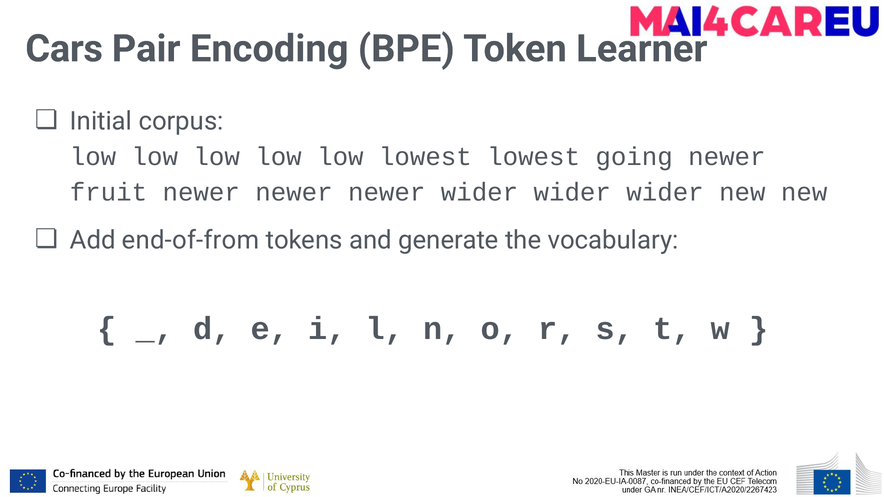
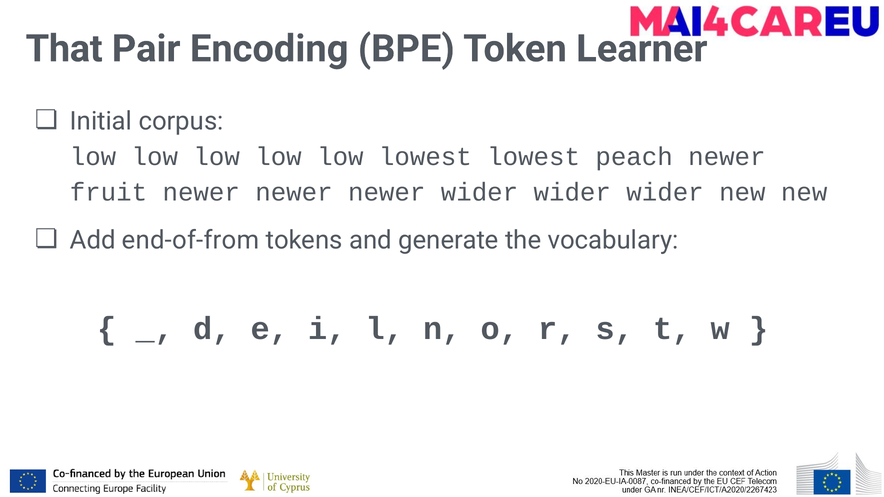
Cars: Cars -> That
going: going -> peach
